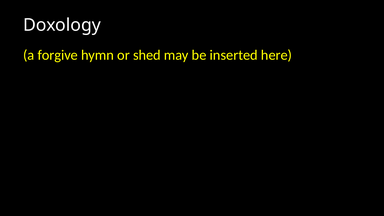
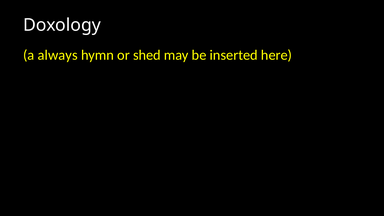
forgive: forgive -> always
